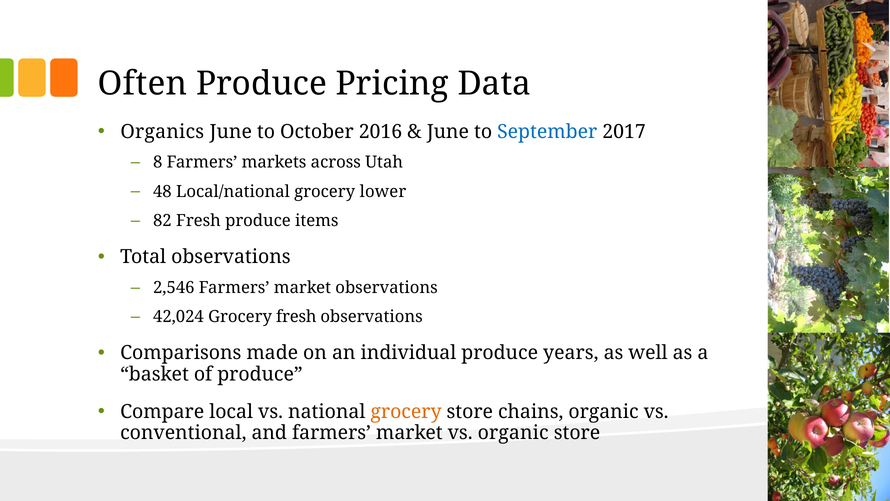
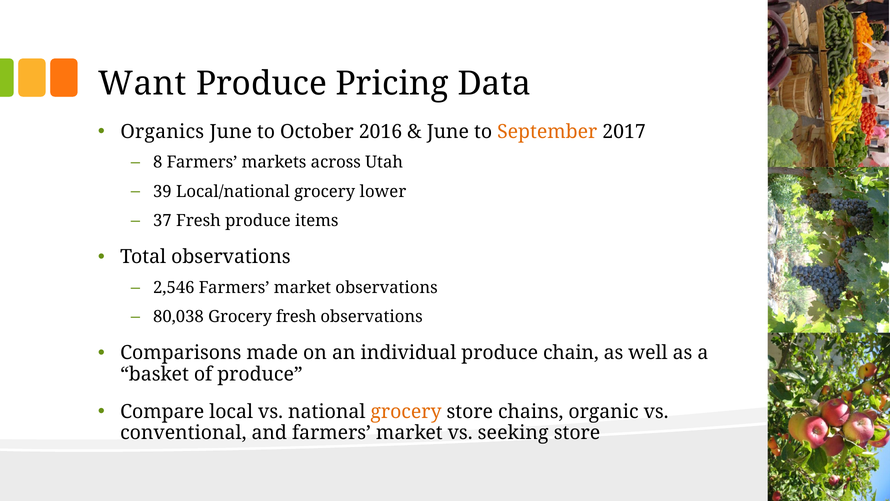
Often: Often -> Want
September colour: blue -> orange
48: 48 -> 39
82: 82 -> 37
42,024: 42,024 -> 80,038
years: years -> chain
vs organic: organic -> seeking
